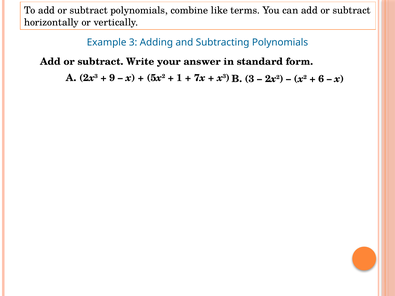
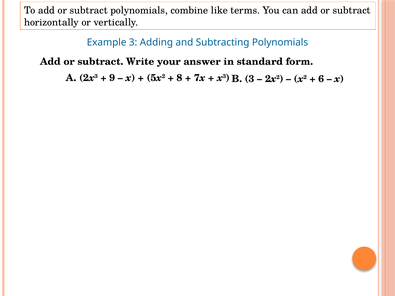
1: 1 -> 8
